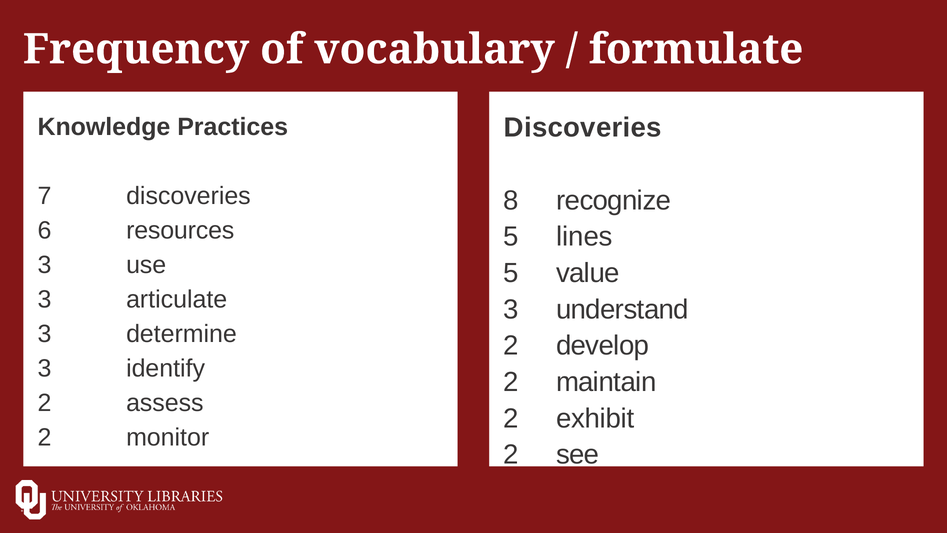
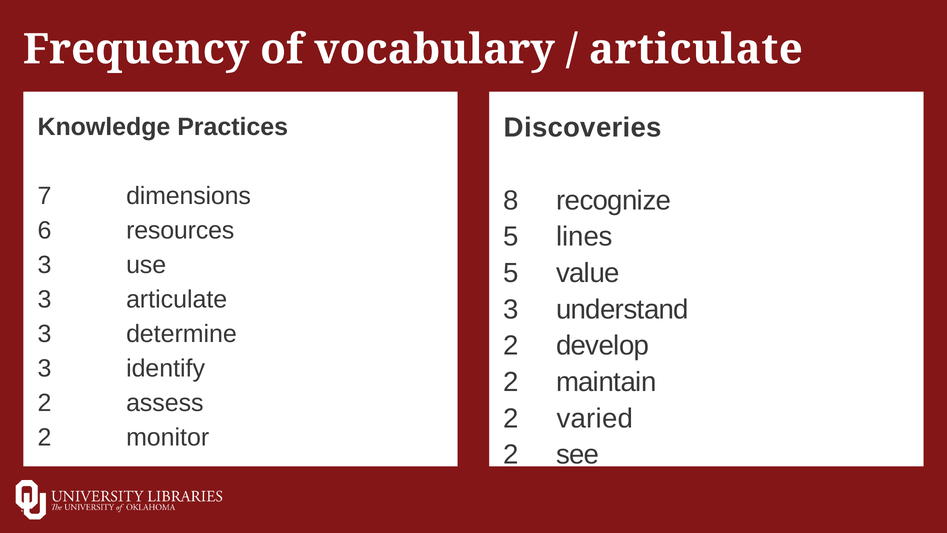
formulate at (696, 49): formulate -> articulate
7 discoveries: discoveries -> dimensions
exhibit: exhibit -> varied
